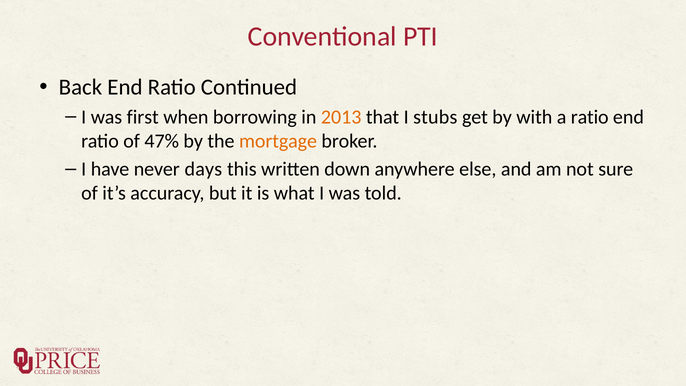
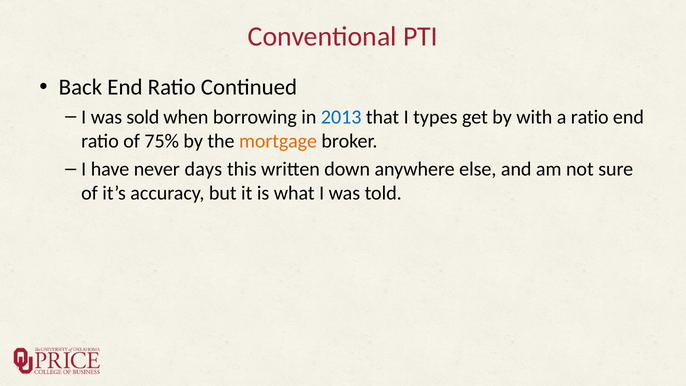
first: first -> sold
2013 colour: orange -> blue
stubs: stubs -> types
47%: 47% -> 75%
